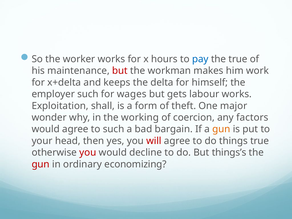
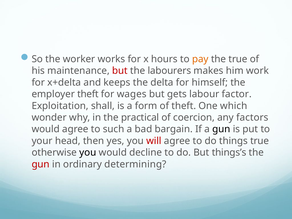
pay colour: blue -> orange
workman: workman -> labourers
employer such: such -> theft
labour works: works -> factor
major: major -> which
working: working -> practical
gun at (221, 129) colour: orange -> black
you at (88, 153) colour: red -> black
economizing: economizing -> determining
